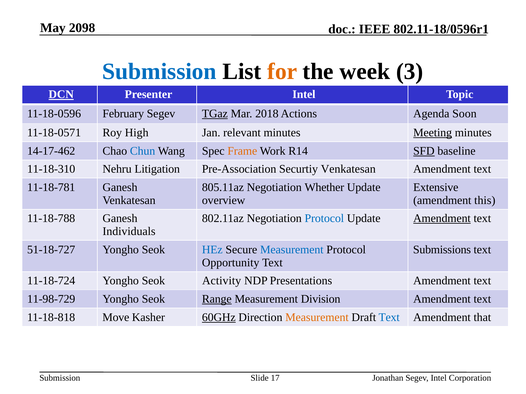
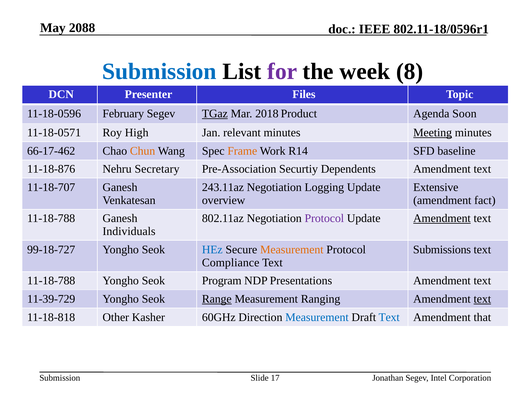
2098: 2098 -> 2088
for colour: orange -> purple
3: 3 -> 8
DCN underline: present -> none
Presenter Intel: Intel -> Files
Actions: Actions -> Product
14-17-462: 14-17-462 -> 66-17-462
Chun colour: blue -> orange
SFD underline: present -> none
11-18-310: 11-18-310 -> 11-18-876
Litigation: Litigation -> Secretary
Securtiy Venkatesan: Venkatesan -> Dependents
11-18-781: 11-18-781 -> 11-18-707
805.11az: 805.11az -> 243.11az
Whether: Whether -> Logging
this: this -> fact
Protocol at (324, 219) colour: blue -> purple
51-18-727: 51-18-727 -> 99-18-727
Measurement at (292, 250) colour: blue -> orange
Opportunity: Opportunity -> Compliance
11-18-724 at (51, 281): 11-18-724 -> 11-18-788
Activity: Activity -> Program
11-98-729: 11-98-729 -> 11-39-729
Division: Division -> Ranging
text at (482, 299) underline: none -> present
Move: Move -> Other
60GHz underline: present -> none
Measurement at (317, 318) colour: orange -> blue
